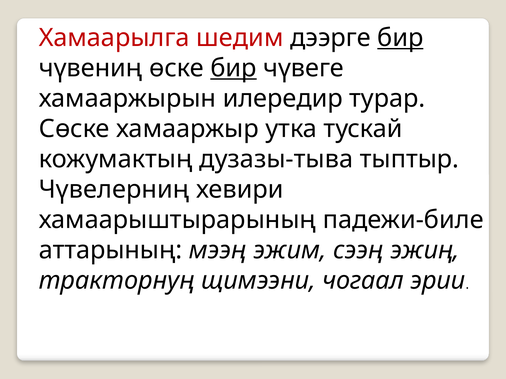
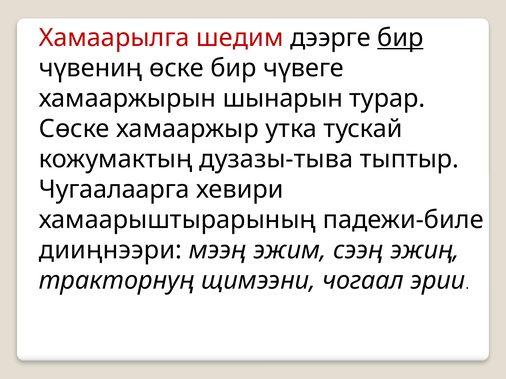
бир at (233, 68) underline: present -> none
илередир: илередир -> шынарын
Чүвелерниң: Чүвелерниң -> Чугаалаарга
аттарының: аттарының -> дииңнээри
